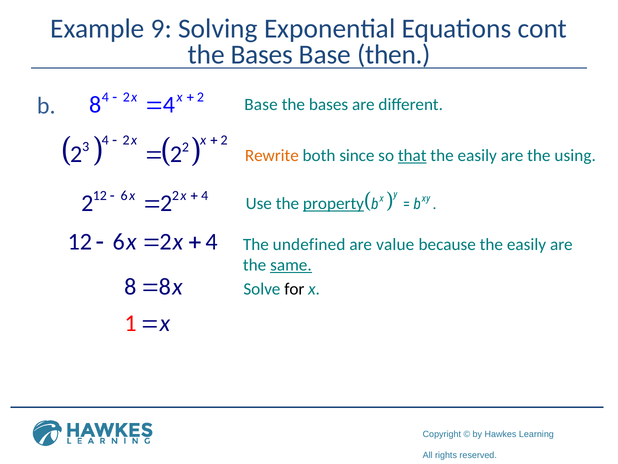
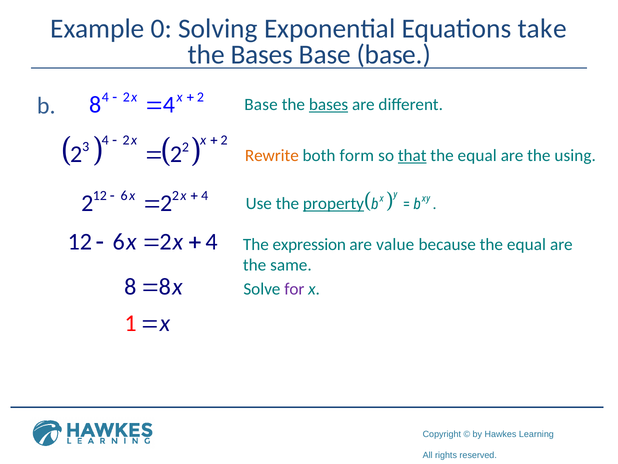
9: 9 -> 0
cont: cont -> take
Base then: then -> base
bases at (329, 105) underline: none -> present
since: since -> form
easily at (477, 155): easily -> equal
undefined: undefined -> expression
because the easily: easily -> equal
same underline: present -> none
for colour: black -> purple
